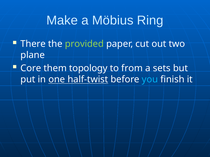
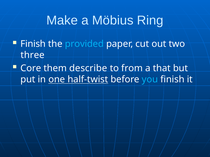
There at (33, 44): There -> Finish
provided colour: light green -> light blue
plane: plane -> three
topology: topology -> describe
sets: sets -> that
